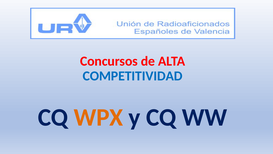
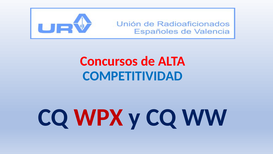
WPX colour: orange -> red
